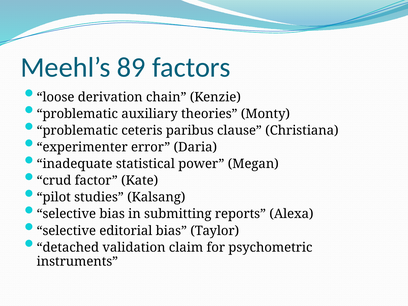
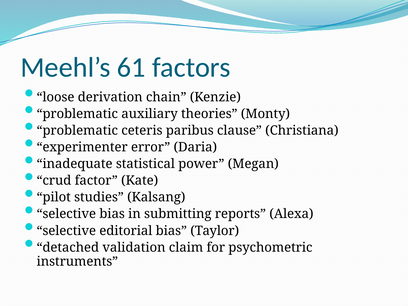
89: 89 -> 61
